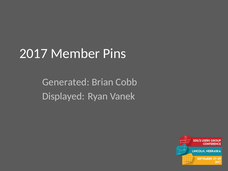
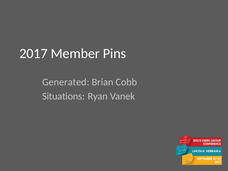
Displayed: Displayed -> Situations
